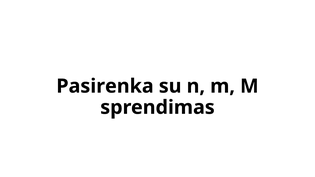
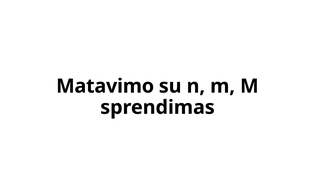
Pasirenka: Pasirenka -> Matavimo
